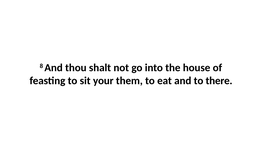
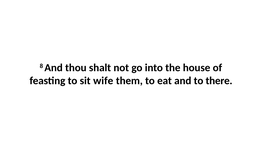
your: your -> wife
